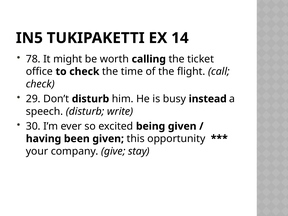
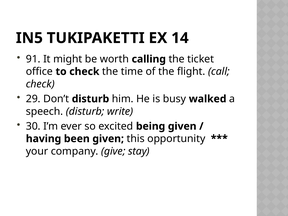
78: 78 -> 91
instead: instead -> walked
